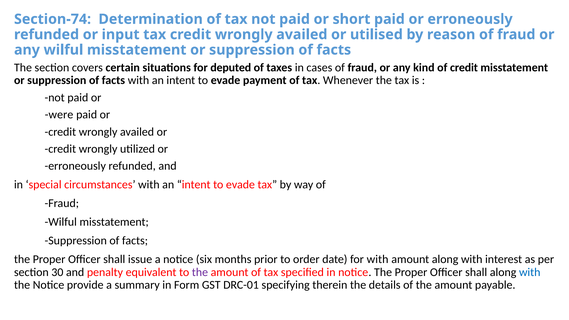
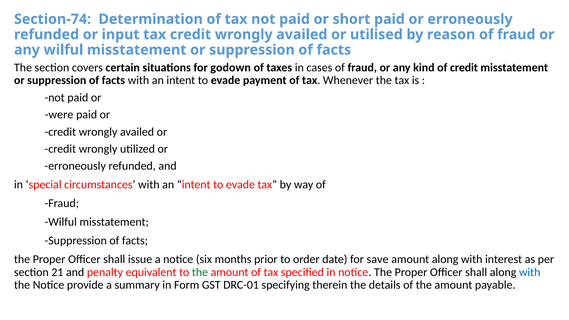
deputed: deputed -> godown
for with: with -> save
30: 30 -> 21
the at (200, 272) colour: purple -> green
